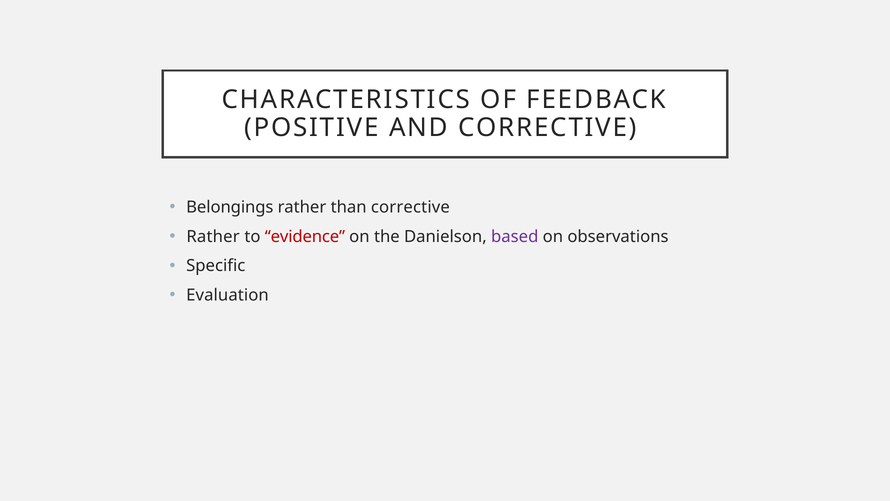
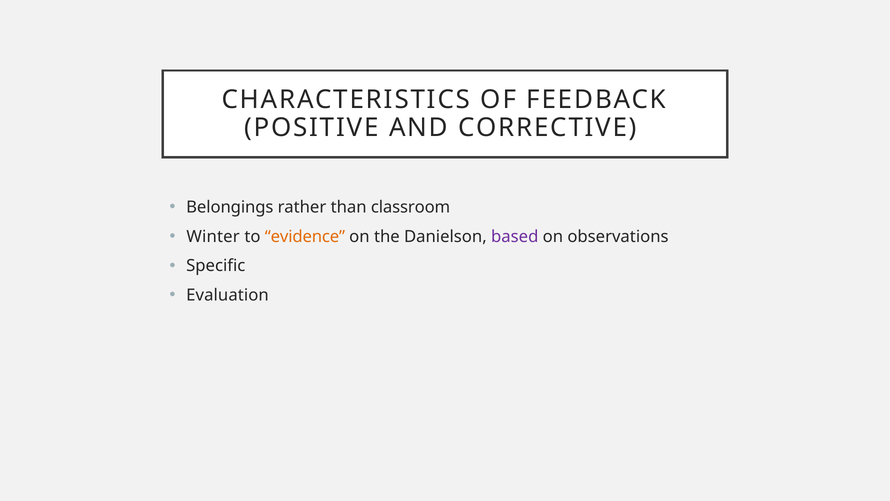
than corrective: corrective -> classroom
Rather at (213, 236): Rather -> Winter
evidence colour: red -> orange
